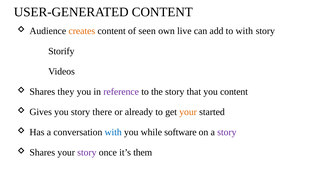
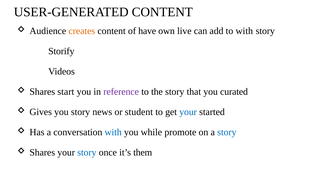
seen: seen -> have
they: they -> start
you content: content -> curated
there: there -> news
already: already -> student
your at (188, 112) colour: orange -> blue
software: software -> promote
story at (227, 132) colour: purple -> blue
story at (87, 152) colour: purple -> blue
